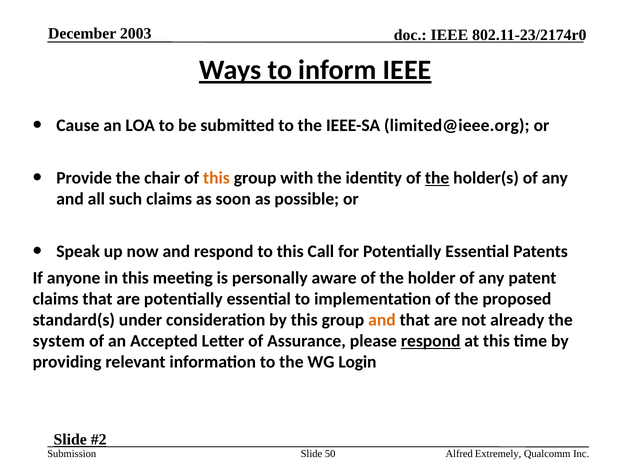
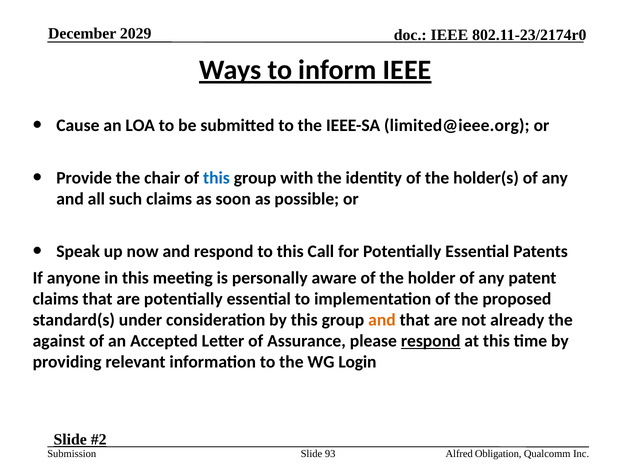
2003: 2003 -> 2029
this at (216, 178) colour: orange -> blue
the at (437, 178) underline: present -> none
system: system -> against
50: 50 -> 93
Extremely: Extremely -> Obligation
